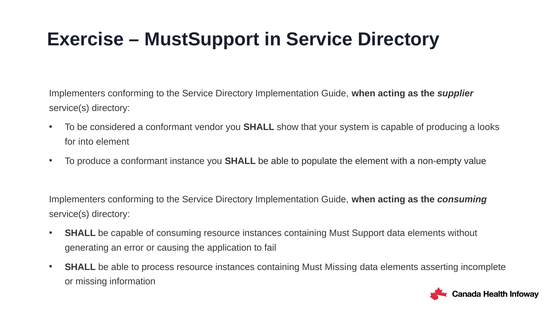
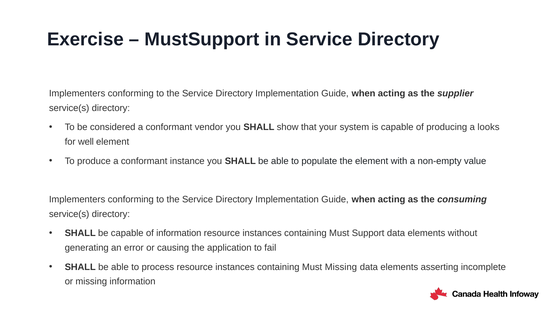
into: into -> well
of consuming: consuming -> information
